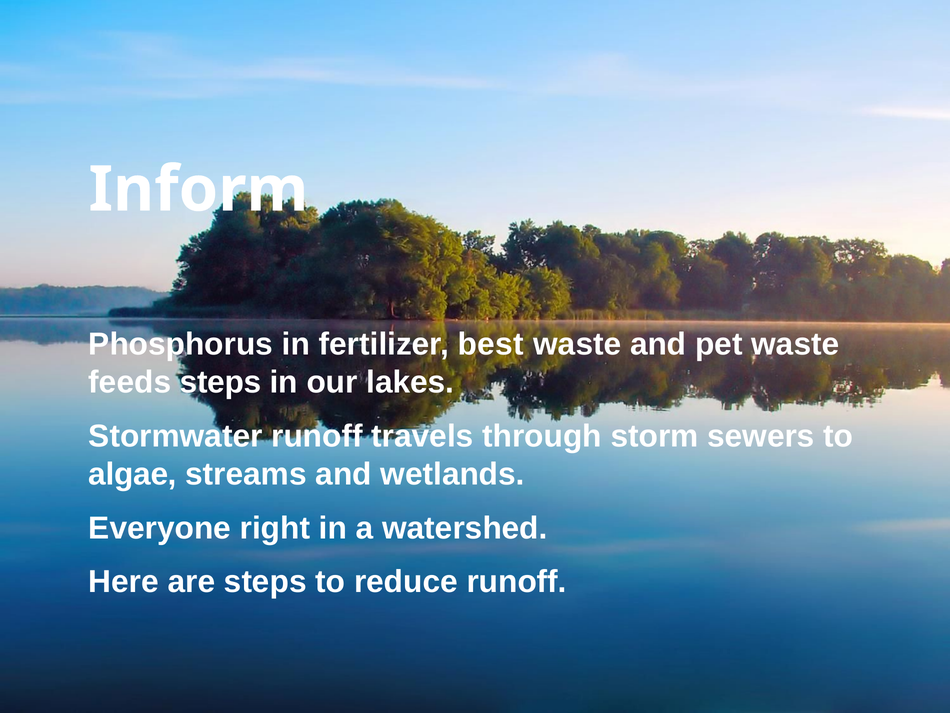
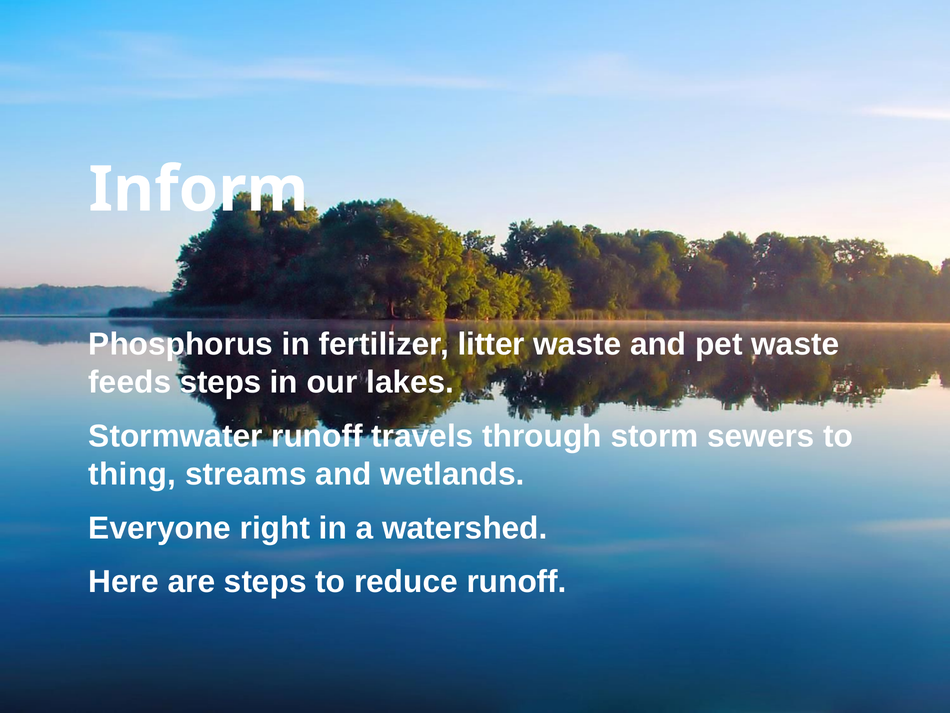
best: best -> litter
algae: algae -> thing
